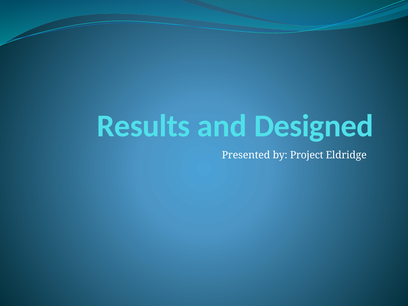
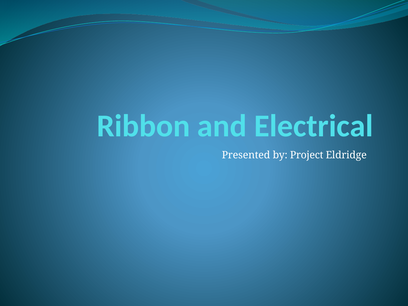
Results: Results -> Ribbon
Designed: Designed -> Electrical
